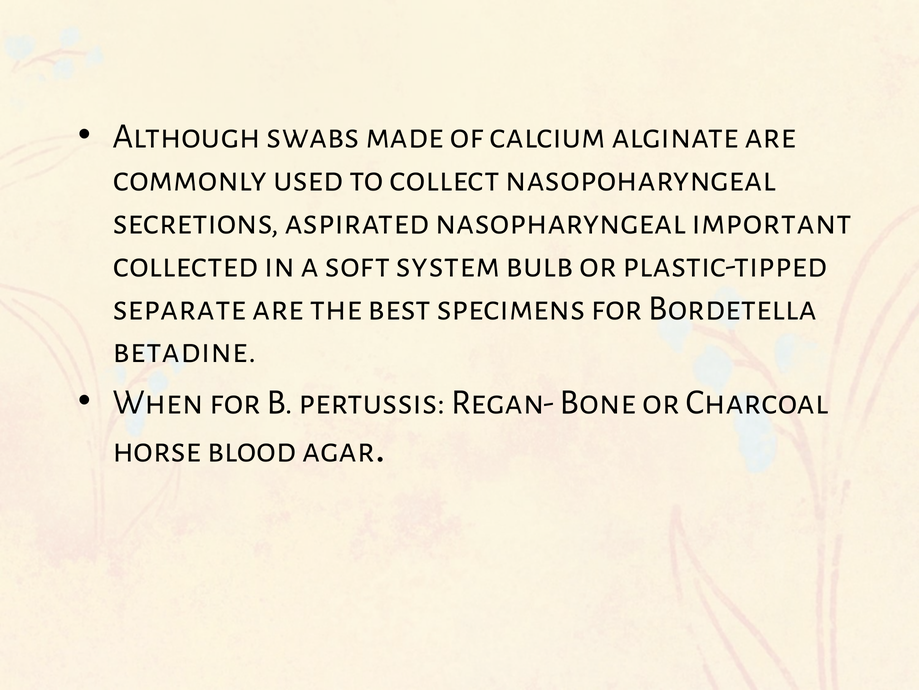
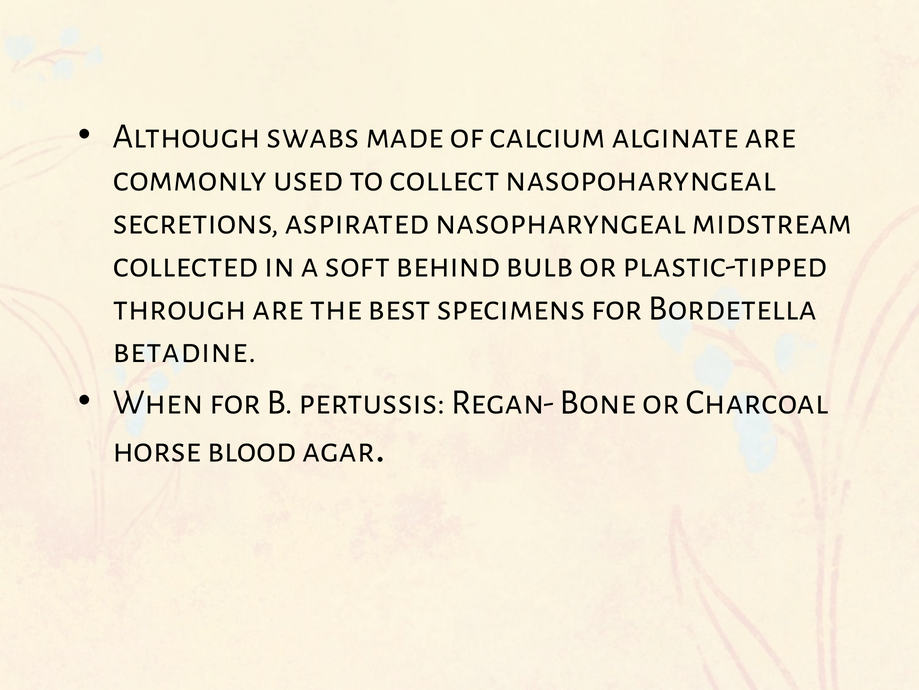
important: important -> midstream
system: system -> behind
separate: separate -> through
